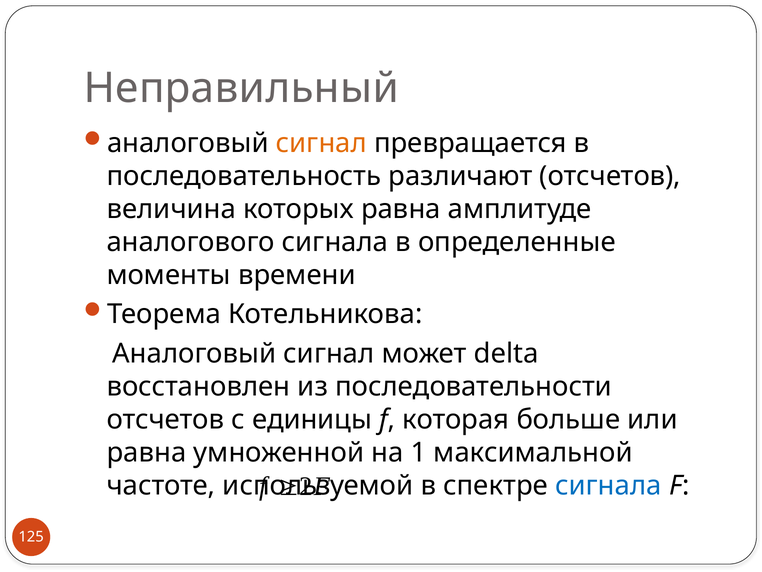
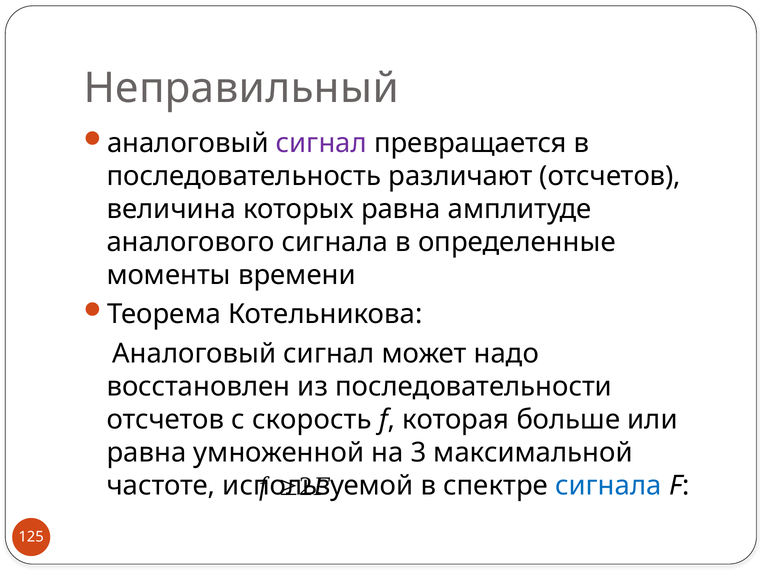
сигнал at (321, 143) colour: orange -> purple
delta: delta -> надо
единицы: единицы -> скорость
1: 1 -> 3
